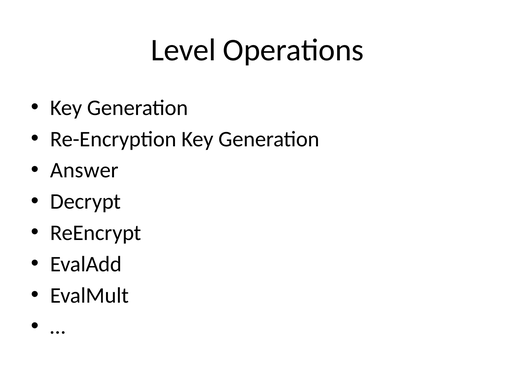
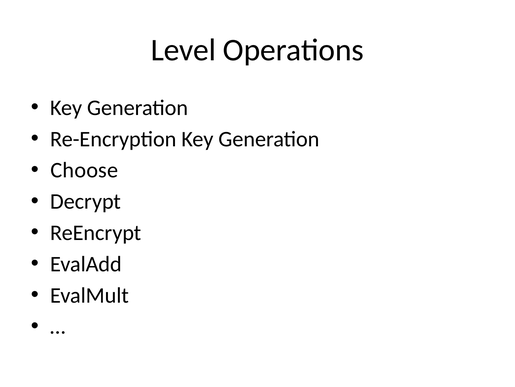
Answer: Answer -> Choose
